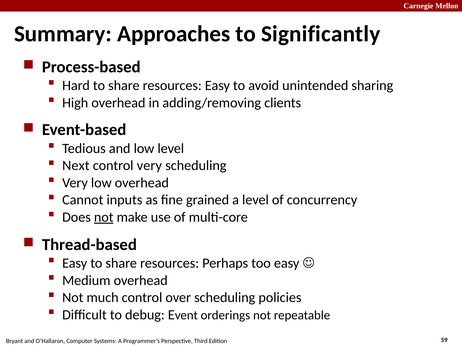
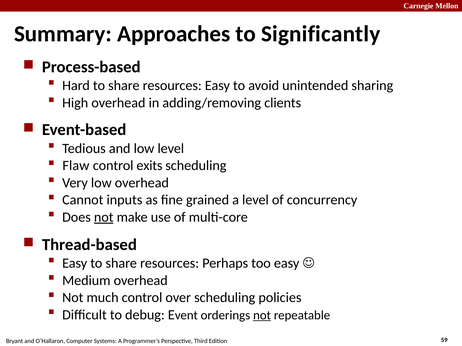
Next: Next -> Flaw
control very: very -> exits
not at (262, 316) underline: none -> present
